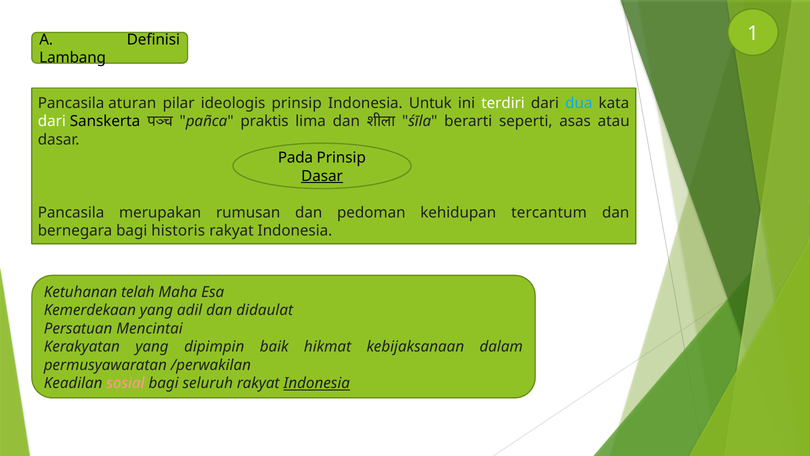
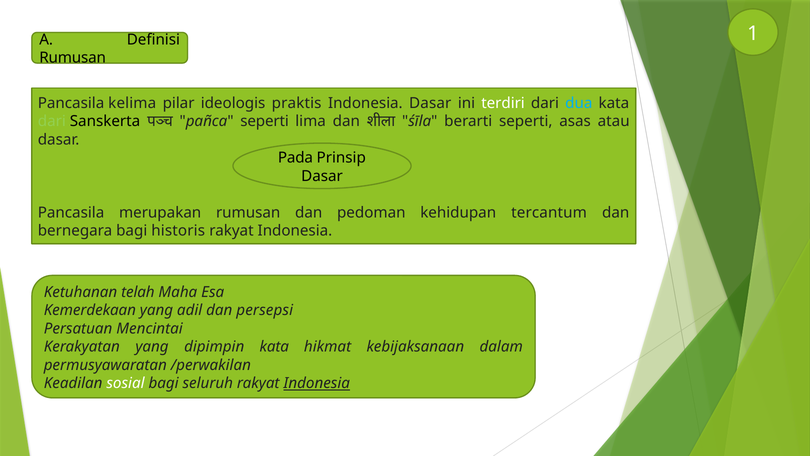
Lambang at (73, 58): Lambang -> Rumusan
aturan: aturan -> kelima
ideologis prinsip: prinsip -> praktis
Indonesia Untuk: Untuk -> Dasar
dari at (52, 121) colour: white -> light green
pañca praktis: praktis -> seperti
Dasar at (322, 176) underline: present -> none
didaulat: didaulat -> persepsi
dipimpin baik: baik -> kata
sosial colour: pink -> white
